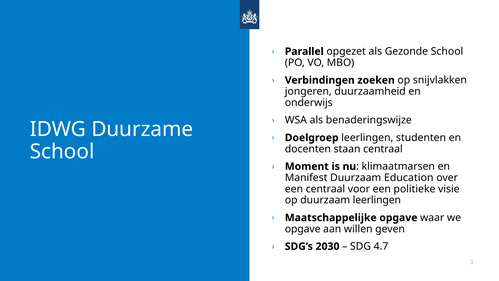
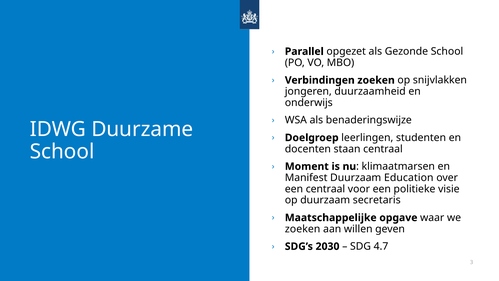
duurzaam leerlingen: leerlingen -> secretaris
opgave at (303, 229): opgave -> zoeken
